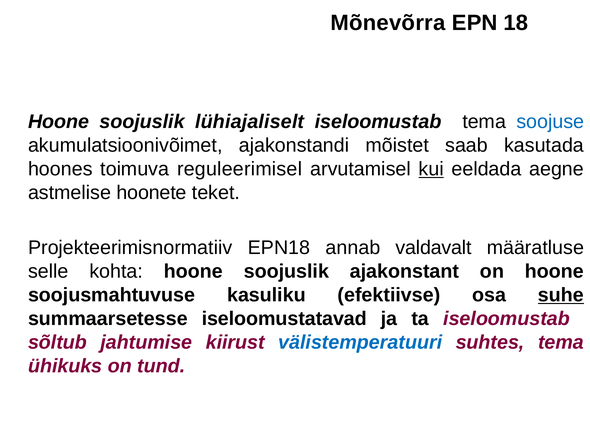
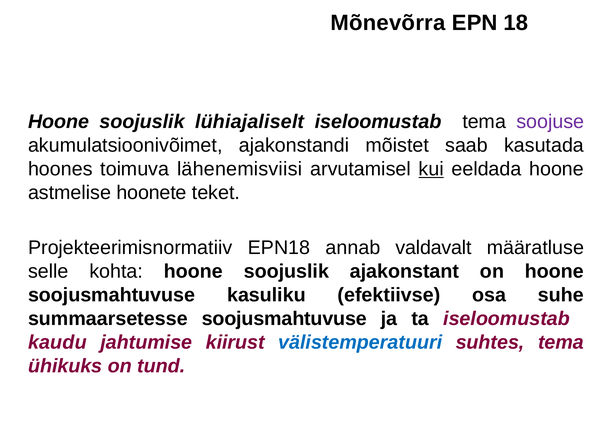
soojuse colour: blue -> purple
reguleerimisel: reguleerimisel -> lähenemisviisi
eeldada aegne: aegne -> hoone
suhe underline: present -> none
summaarsetesse iseloomustatavad: iseloomustatavad -> soojusmahtuvuse
sõltub: sõltub -> kaudu
